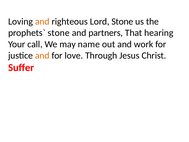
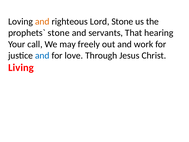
partners: partners -> servants
name: name -> freely
and at (42, 55) colour: orange -> blue
Suffer: Suffer -> Living
